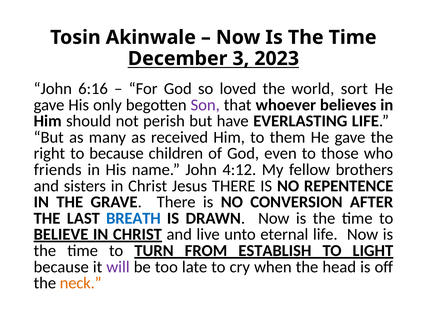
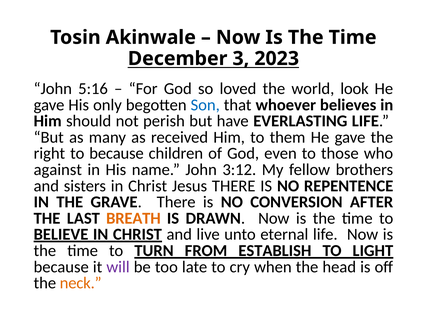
6:16: 6:16 -> 5:16
sort: sort -> look
Son colour: purple -> blue
friends: friends -> against
4:12: 4:12 -> 3:12
BREATH colour: blue -> orange
